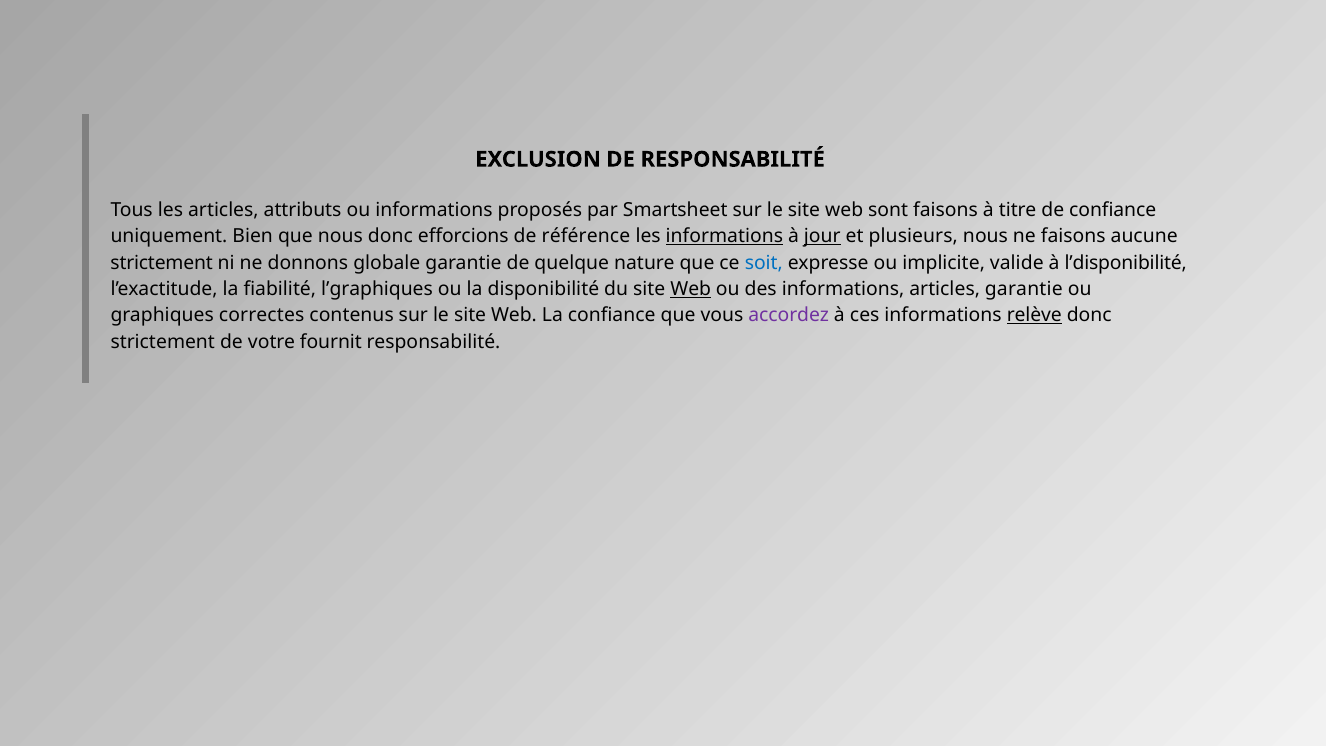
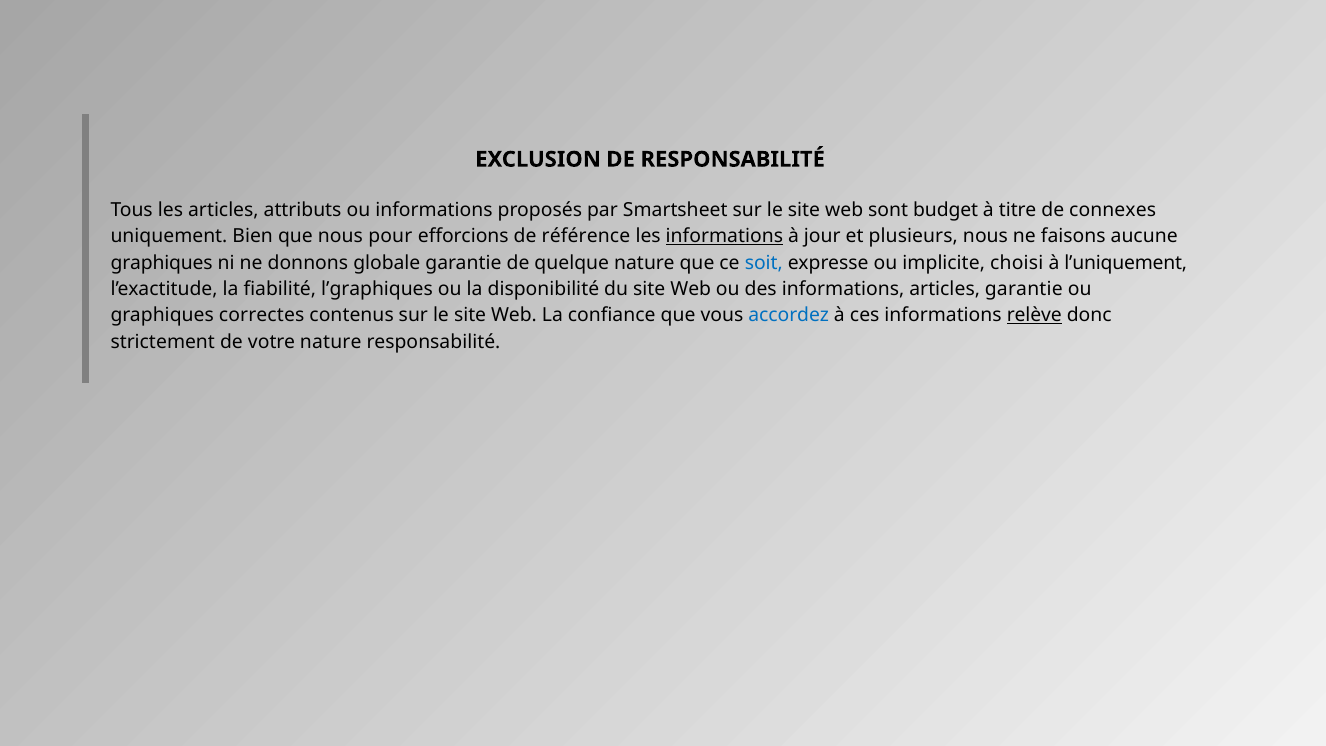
sont faisons: faisons -> budget
de confiance: confiance -> connexes
nous donc: donc -> pour
jour underline: present -> none
strictement at (162, 263): strictement -> graphiques
valide: valide -> choisi
l’disponibilité: l’disponibilité -> l’uniquement
Web at (691, 289) underline: present -> none
accordez colour: purple -> blue
votre fournit: fournit -> nature
